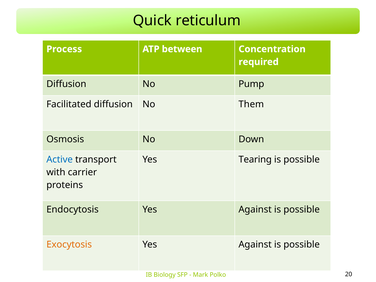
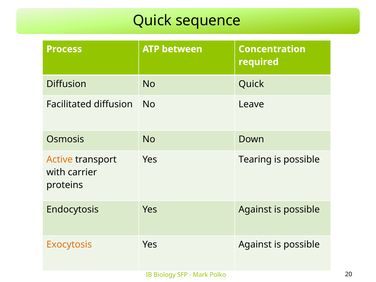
reticulum: reticulum -> sequence
No Pump: Pump -> Quick
Them: Them -> Leave
Active colour: blue -> orange
